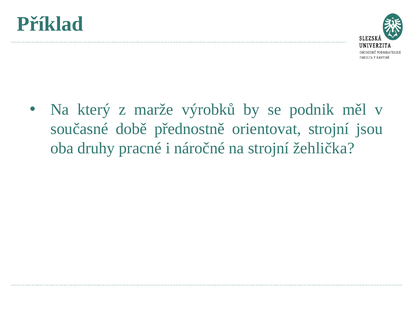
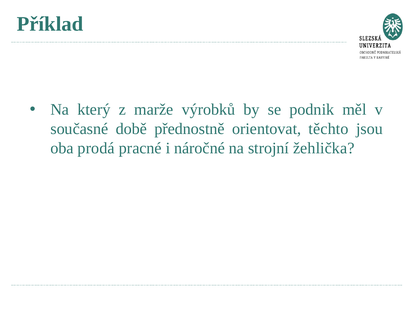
orientovat strojní: strojní -> těchto
druhy: druhy -> prodá
